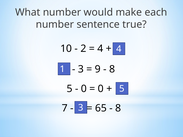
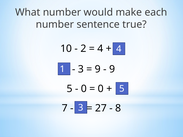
8 at (112, 69): 8 -> 9
65: 65 -> 27
